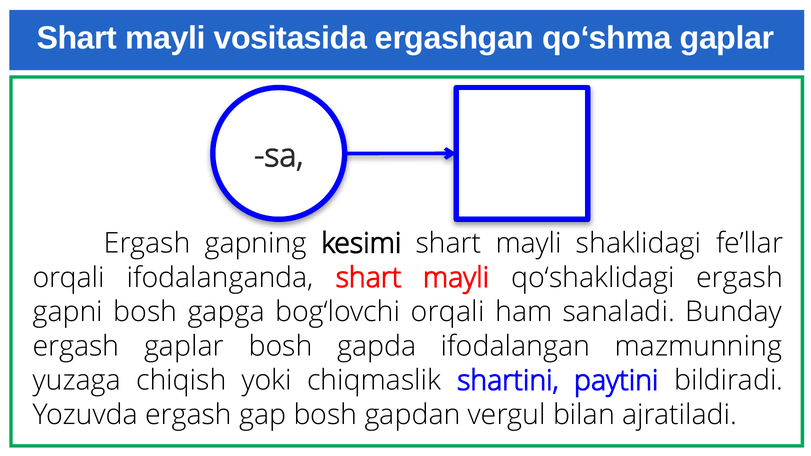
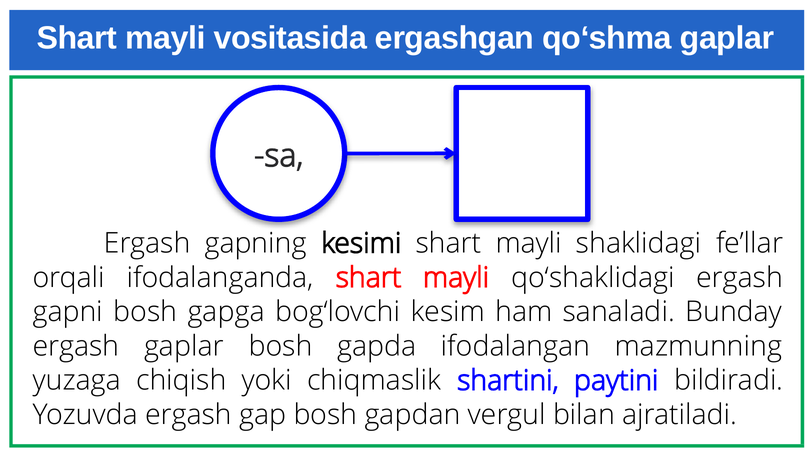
bog‘lovchi orqali: orqali -> kesim
